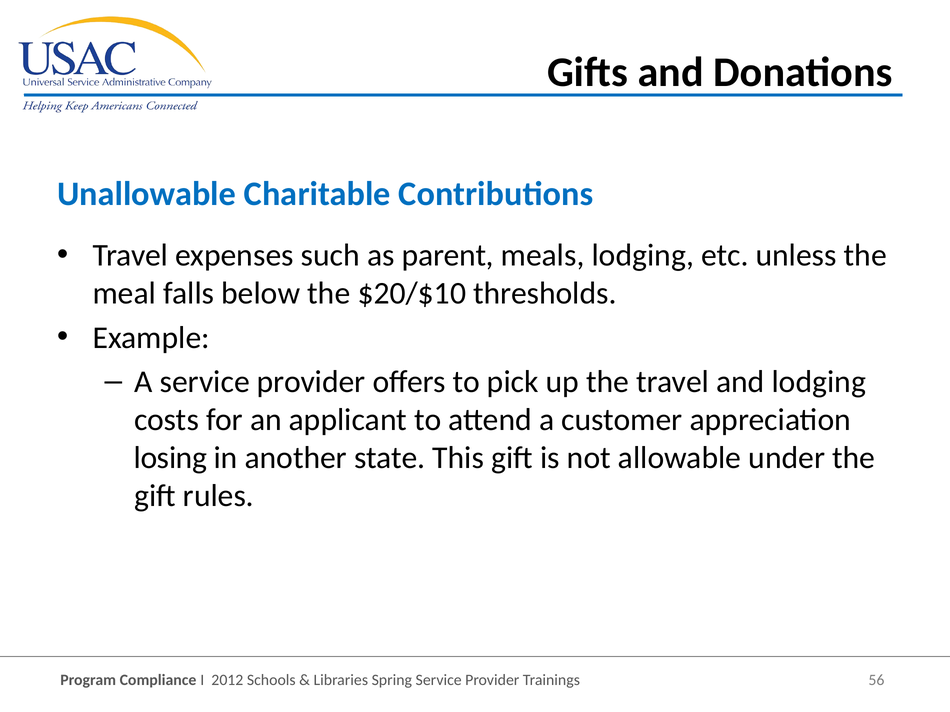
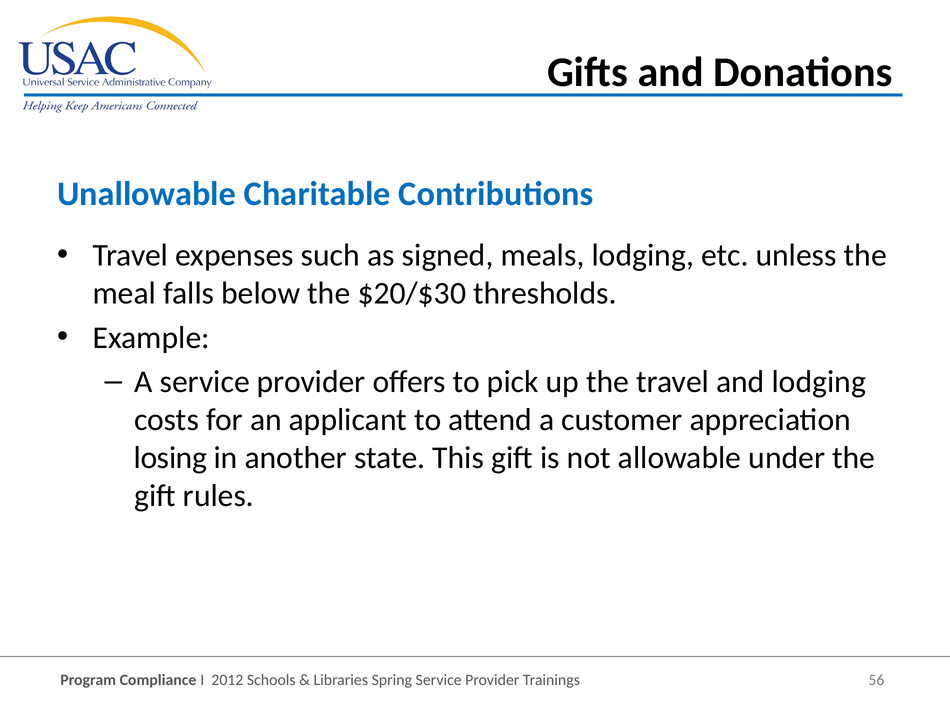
parent: parent -> signed
$20/$10: $20/$10 -> $20/$30
